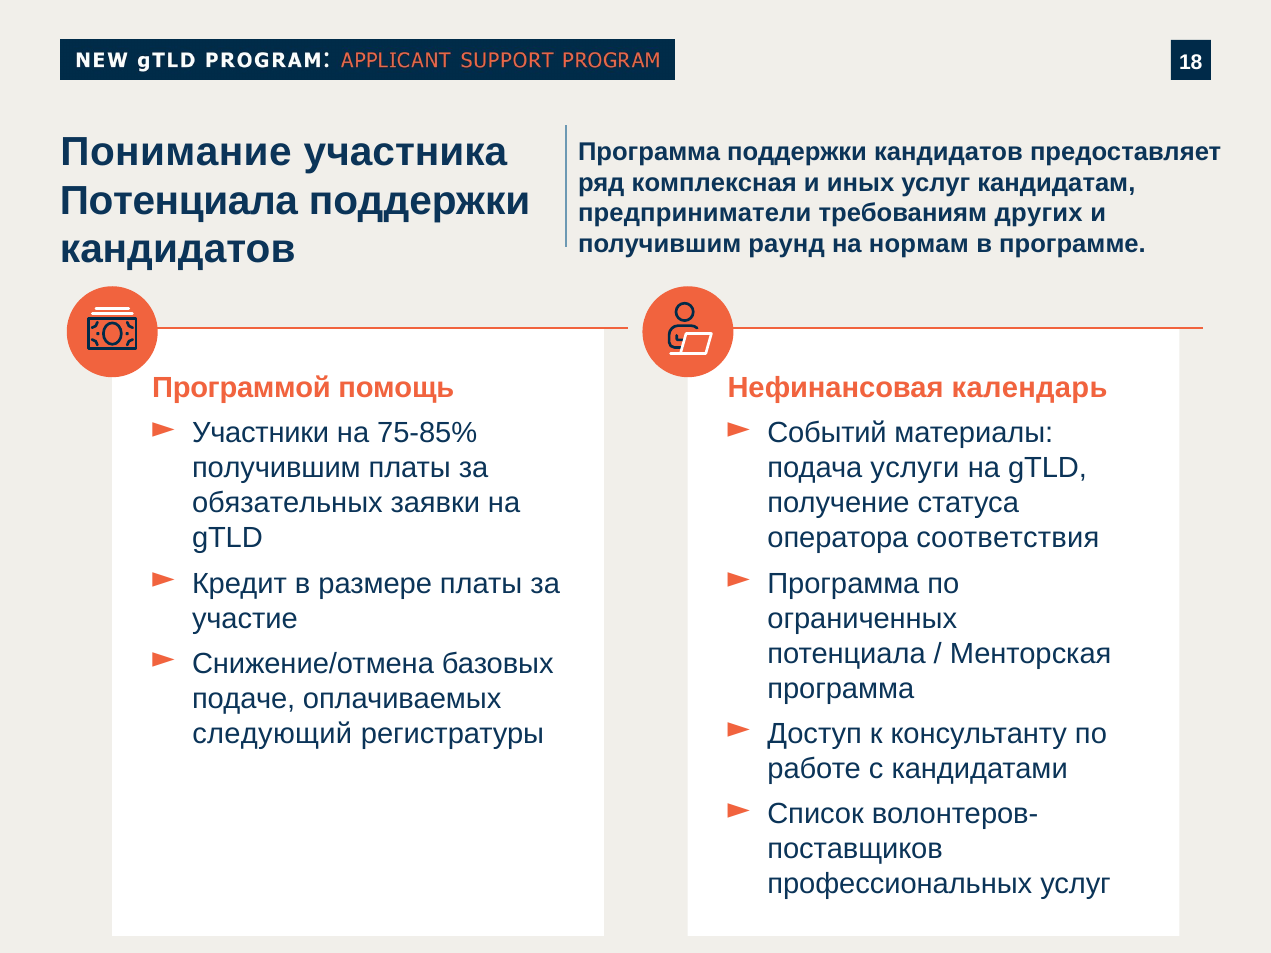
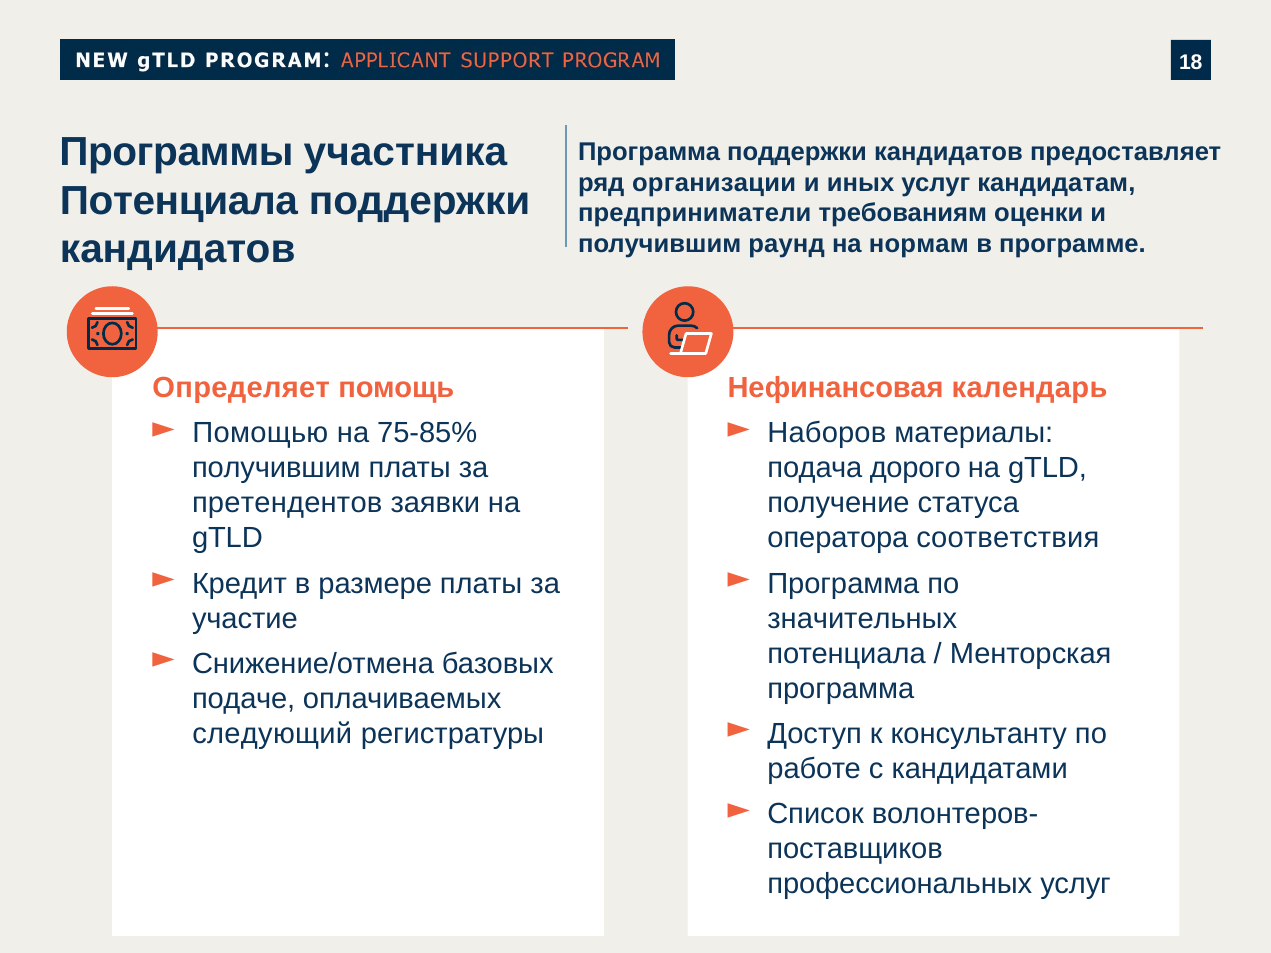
Понимание: Понимание -> Программы
комплексная: комплексная -> организации
других: других -> оценки
Программой: Программой -> Определяет
Участники: Участники -> Помощью
Событий: Событий -> Наборов
услуги: услуги -> дорого
обязательных: обязательных -> претендентов
ограниченных: ограниченных -> значительных
